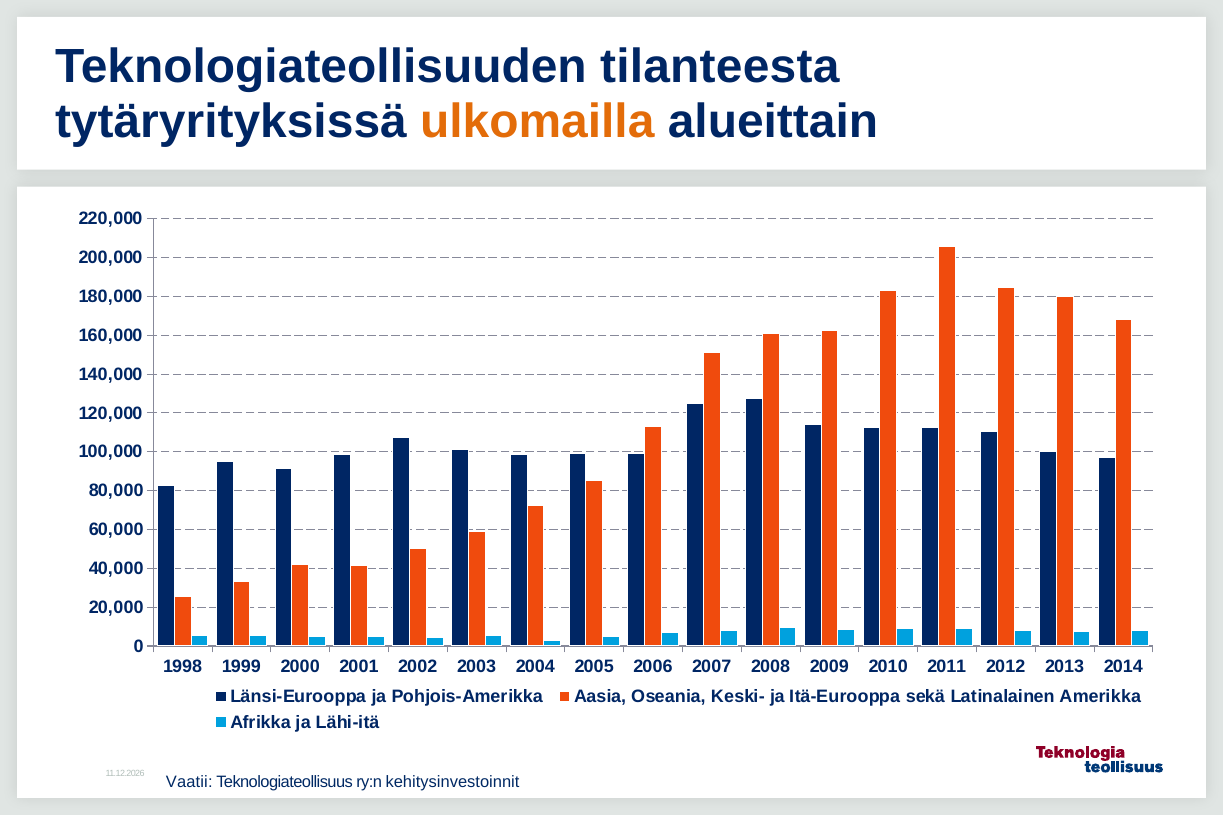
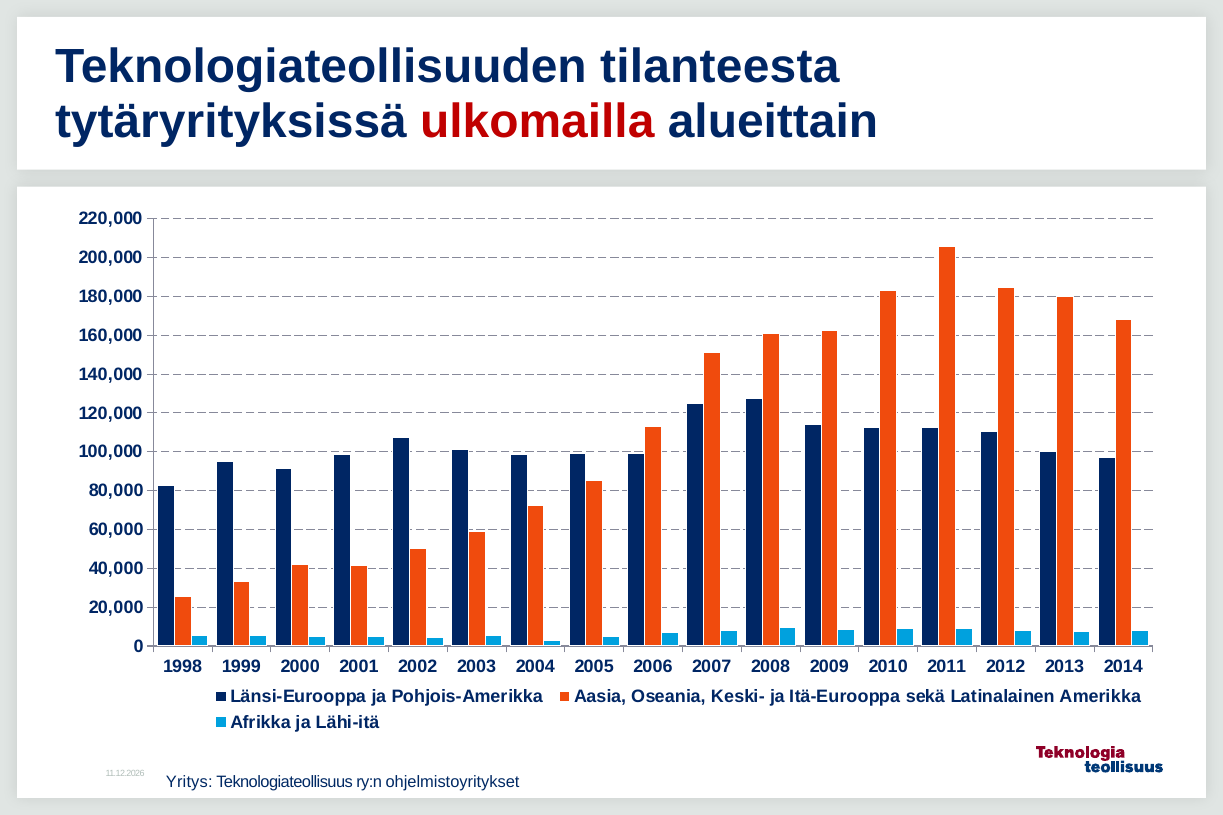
ulkomailla colour: orange -> red
Vaatii: Vaatii -> Yritys
kehitysinvestoinnit: kehitysinvestoinnit -> ohjelmistoyritykset
